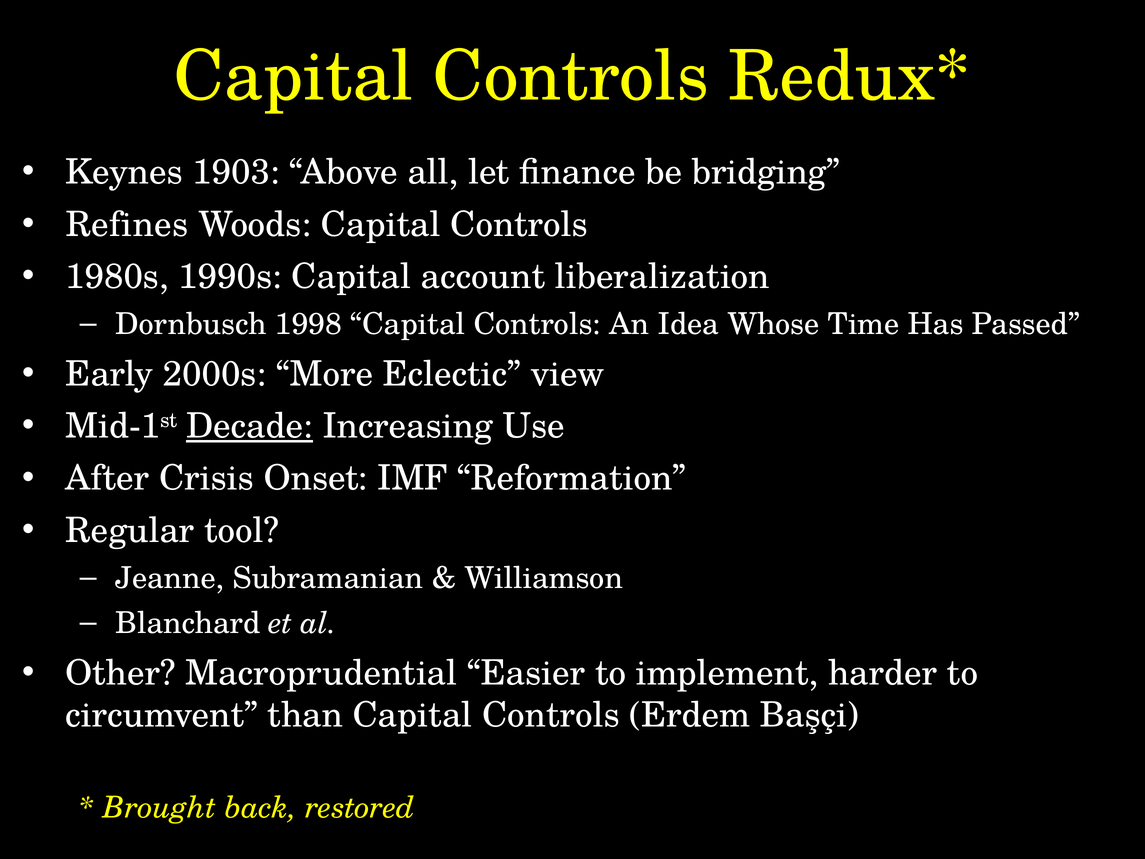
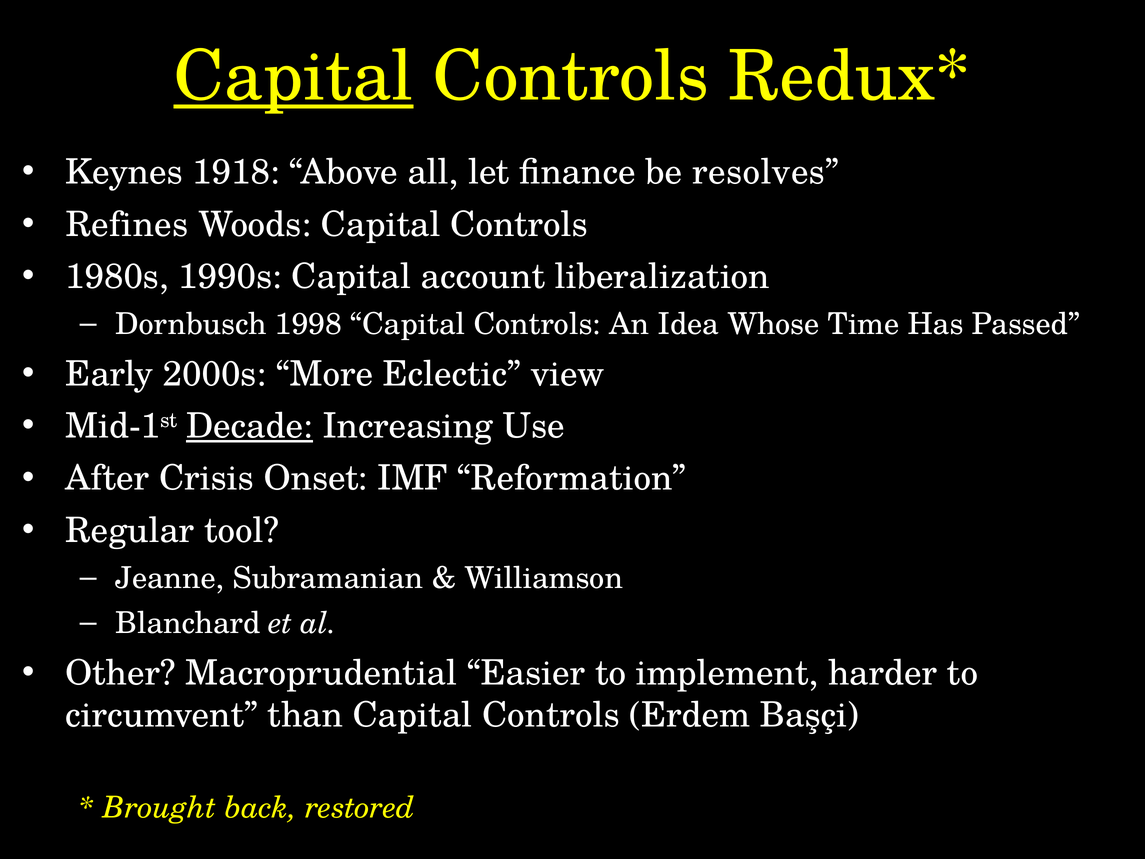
Capital at (294, 76) underline: none -> present
1903: 1903 -> 1918
bridging: bridging -> resolves
